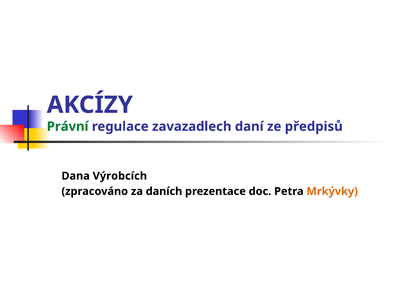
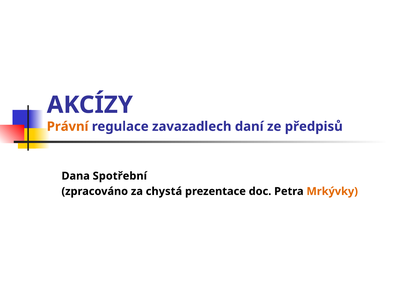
Právní colour: green -> orange
Výrobcích: Výrobcích -> Spotřební
daních: daních -> chystá
